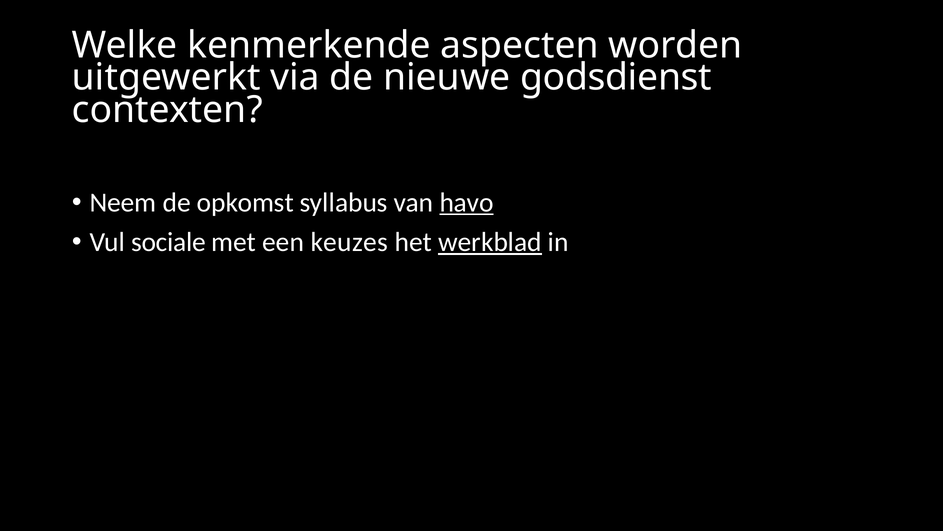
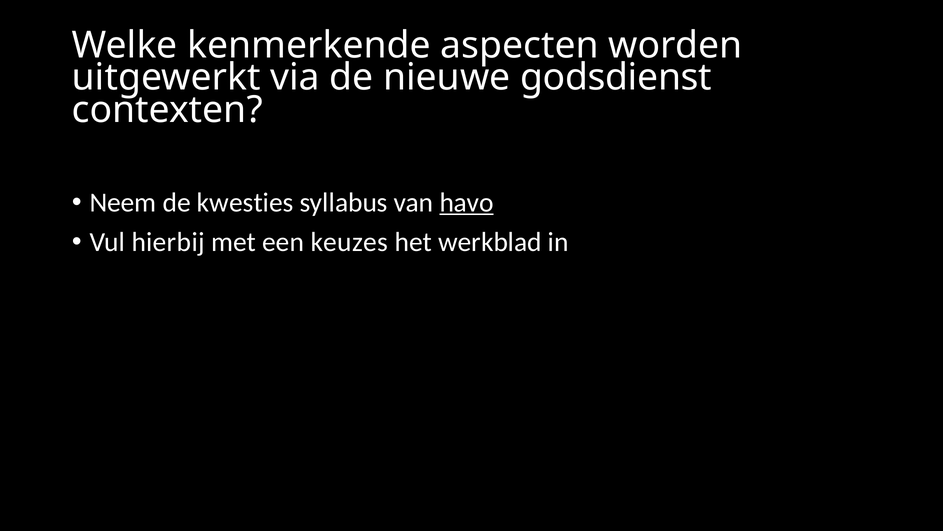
opkomst: opkomst -> kwesties
sociale: sociale -> hierbij
werkblad underline: present -> none
